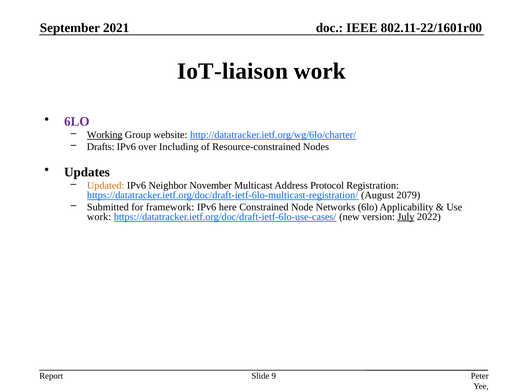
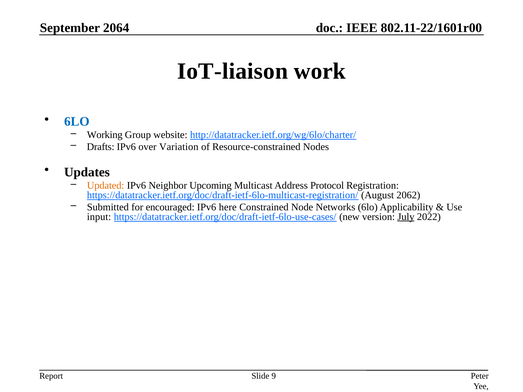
2021: 2021 -> 2064
6LO at (77, 122) colour: purple -> blue
Working underline: present -> none
Including: Including -> Variation
November: November -> Upcoming
2079: 2079 -> 2062
framework: framework -> encouraged
work at (99, 217): work -> input
